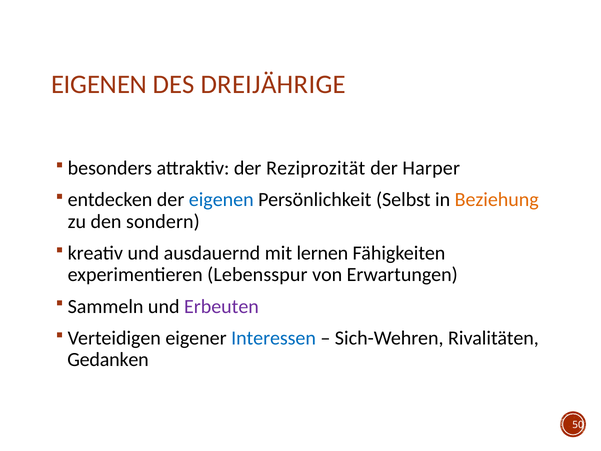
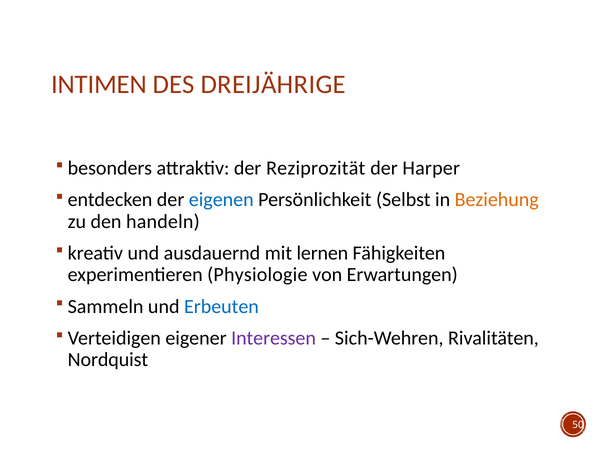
EIGENEN at (99, 85): EIGENEN -> INTIMEN
sondern: sondern -> handeln
Lebensspur: Lebensspur -> Physiologie
Erbeuten colour: purple -> blue
Interessen colour: blue -> purple
Gedanken: Gedanken -> Nordquist
